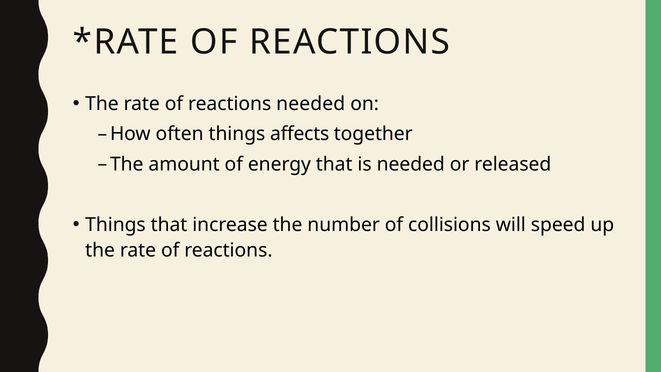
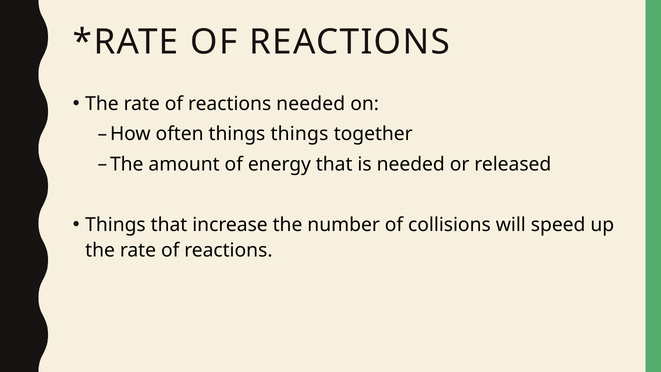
things affects: affects -> things
